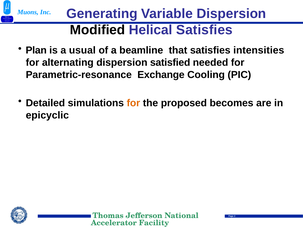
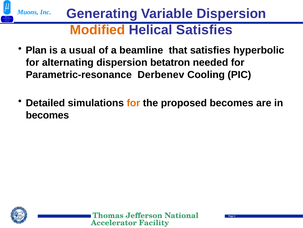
Modified colour: black -> orange
intensities: intensities -> hyperbolic
satisfied: satisfied -> betatron
Exchange: Exchange -> Derbenev
epicyclic at (47, 115): epicyclic -> becomes
